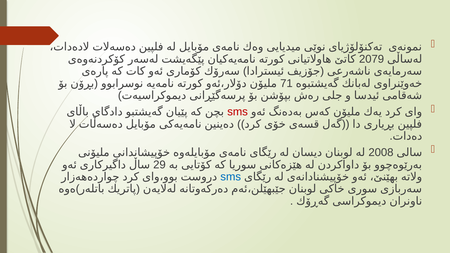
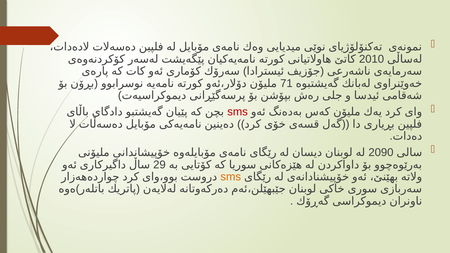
2079: 2079 -> 2010
2008: 2008 -> 2090
sms at (231, 177) colour: blue -> orange
